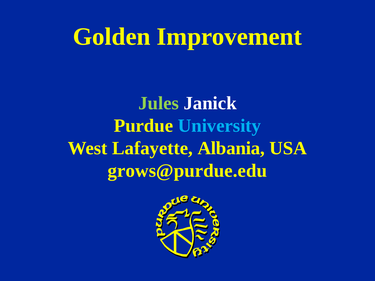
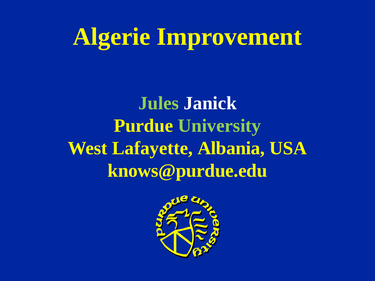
Golden: Golden -> Algerie
University colour: light blue -> light green
grows@purdue.edu: grows@purdue.edu -> knows@purdue.edu
